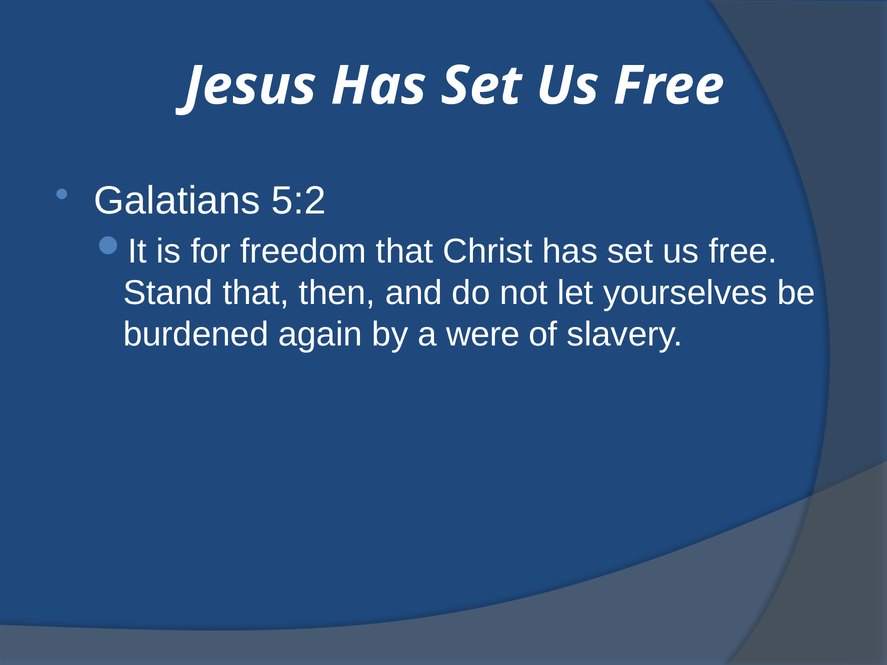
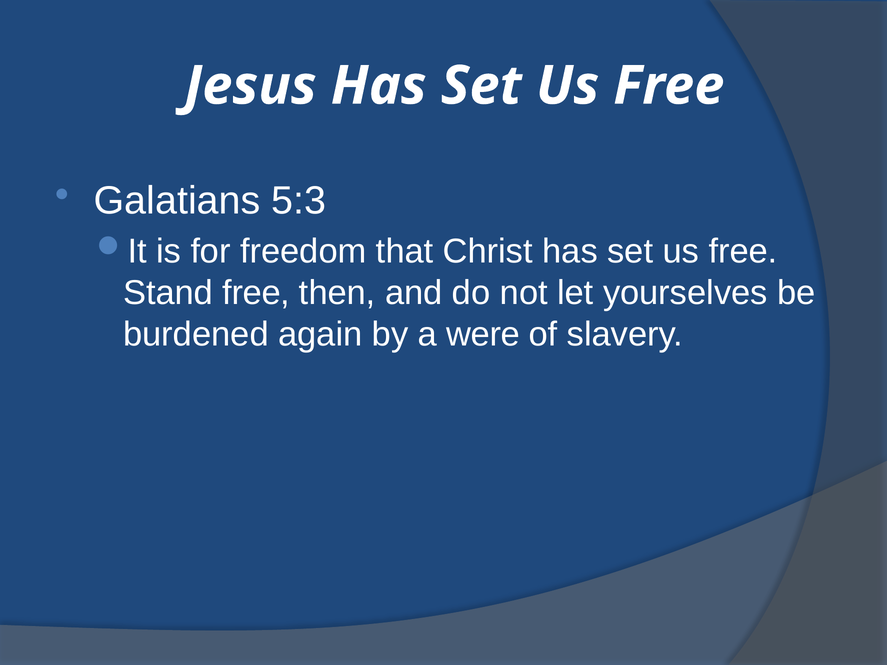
5:2: 5:2 -> 5:3
Stand that: that -> free
